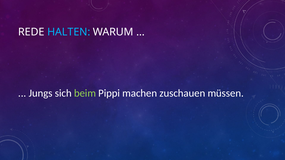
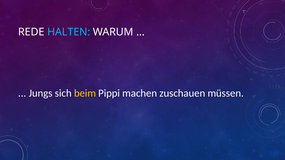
beim colour: light green -> yellow
